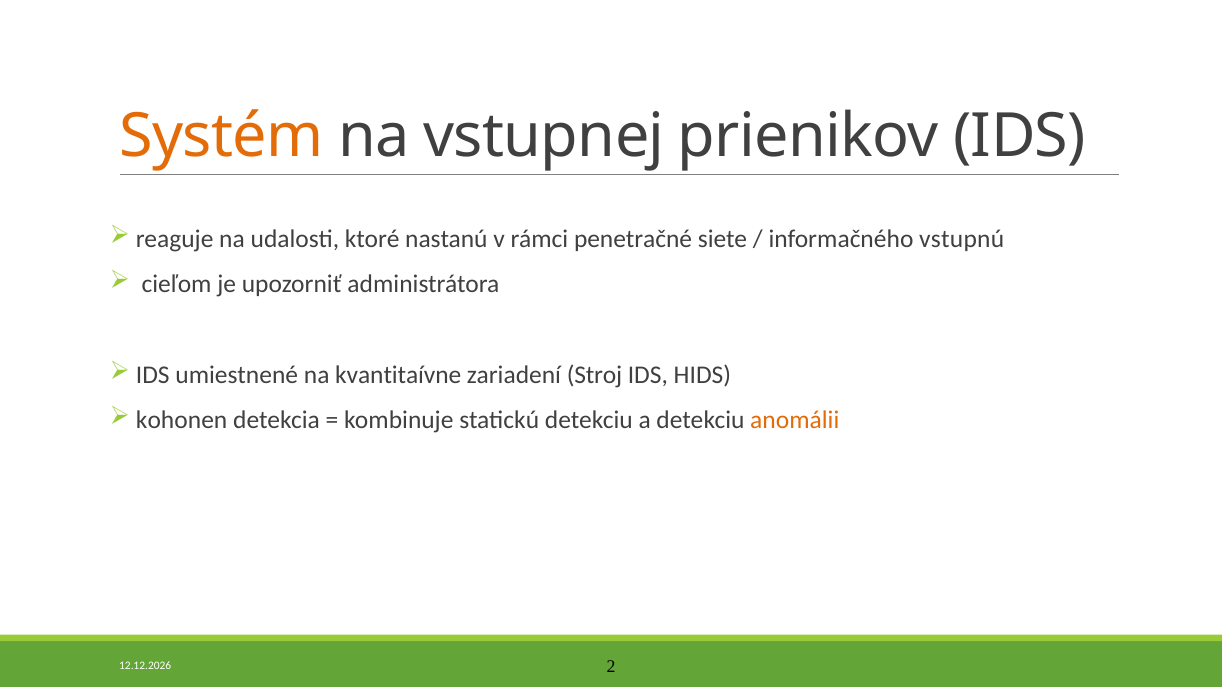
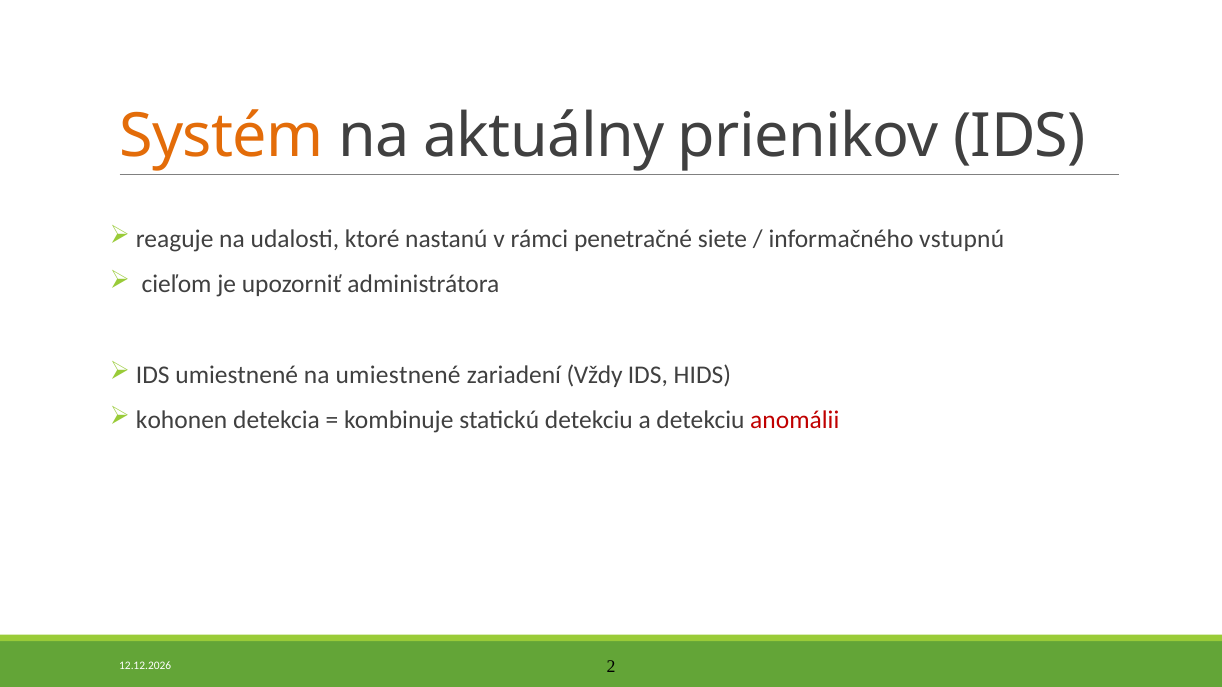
vstupnej: vstupnej -> aktuálny
na kvantitaívne: kvantitaívne -> umiestnené
Stroj: Stroj -> Vždy
anomálii colour: orange -> red
